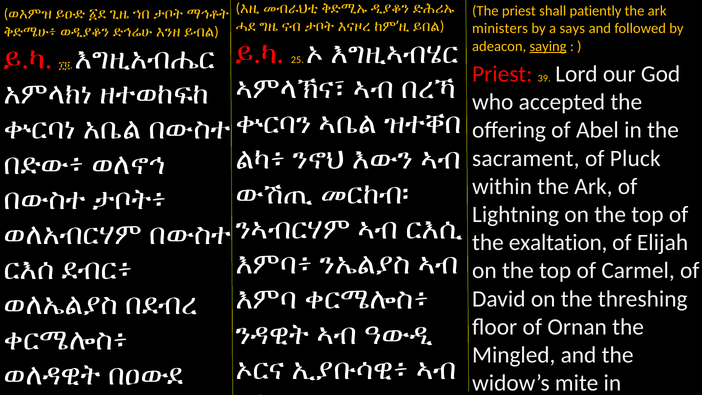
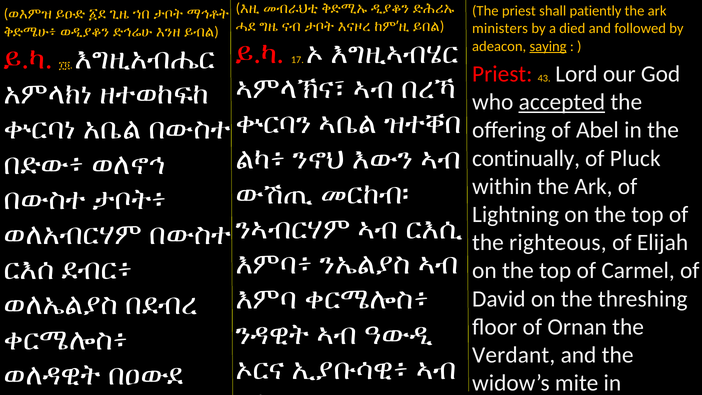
says: says -> died
25: 25 -> 17
39: 39 -> 43
accepted underline: none -> present
sacrament: sacrament -> continually
exaltation: exaltation -> righteous
Mingled: Mingled -> Verdant
